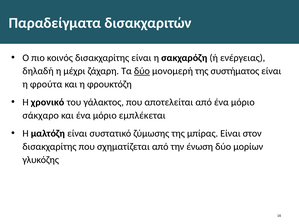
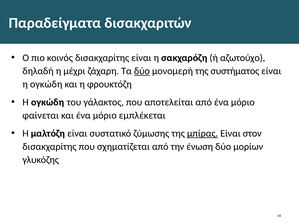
ενέργειας: ενέργειας -> αζωτούχο
φρούτα at (46, 84): φρούτα -> ογκώδη
χρονικό at (48, 102): χρονικό -> ογκώδη
σάκχαρο: σάκχαρο -> φαίνεται
μπίρας underline: none -> present
